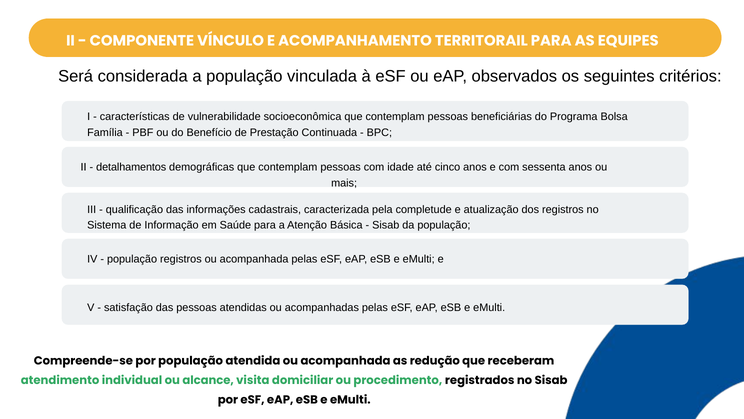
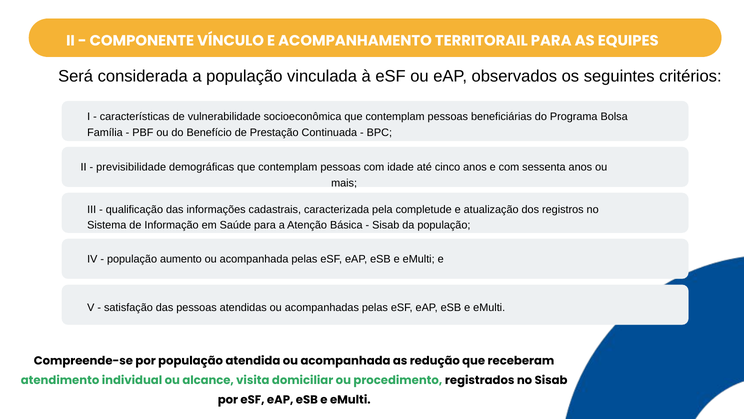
detalhamentos: detalhamentos -> previsibilidade
população registros: registros -> aumento
